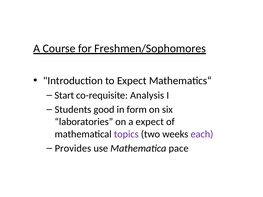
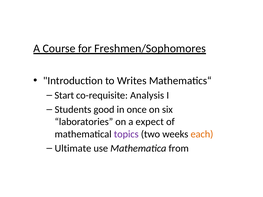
to Expect: Expect -> Writes
form: form -> once
each colour: purple -> orange
Provides: Provides -> Ultimate
pace: pace -> from
